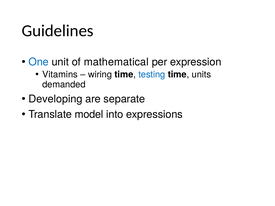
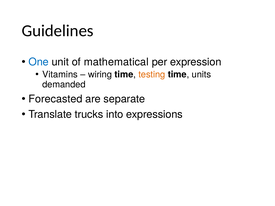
testing colour: blue -> orange
Developing: Developing -> Forecasted
model: model -> trucks
